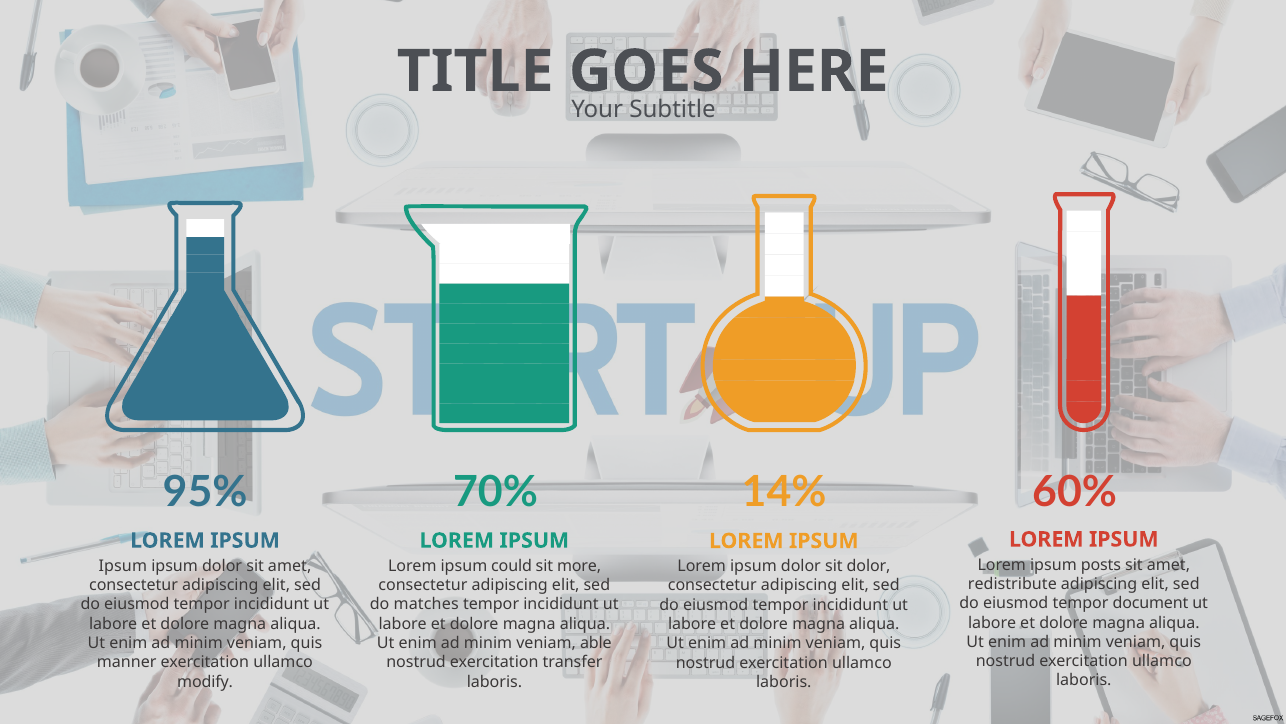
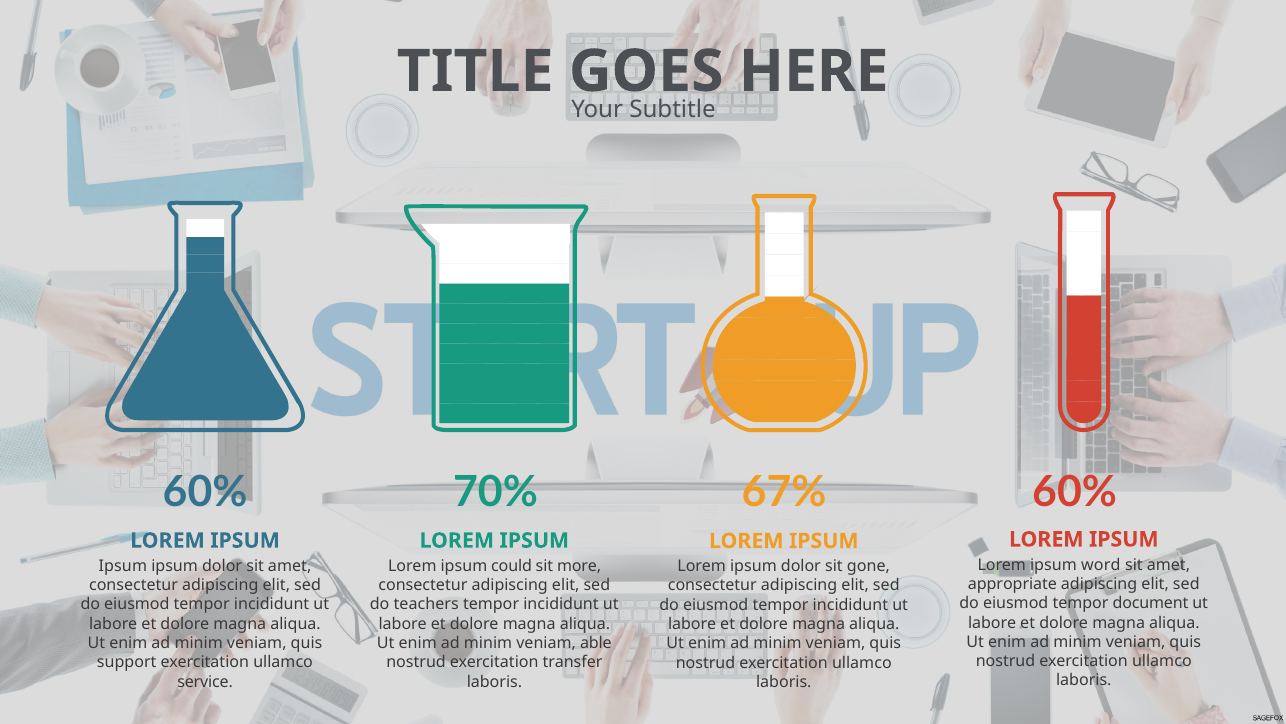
95% at (205, 492): 95% -> 60%
14%: 14% -> 67%
posts: posts -> word
sit dolor: dolor -> gone
redistribute: redistribute -> appropriate
matches: matches -> teachers
manner: manner -> support
modify: modify -> service
